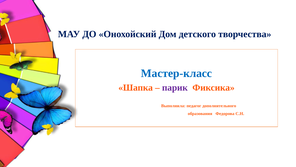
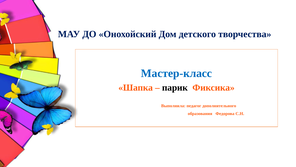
парик colour: purple -> black
